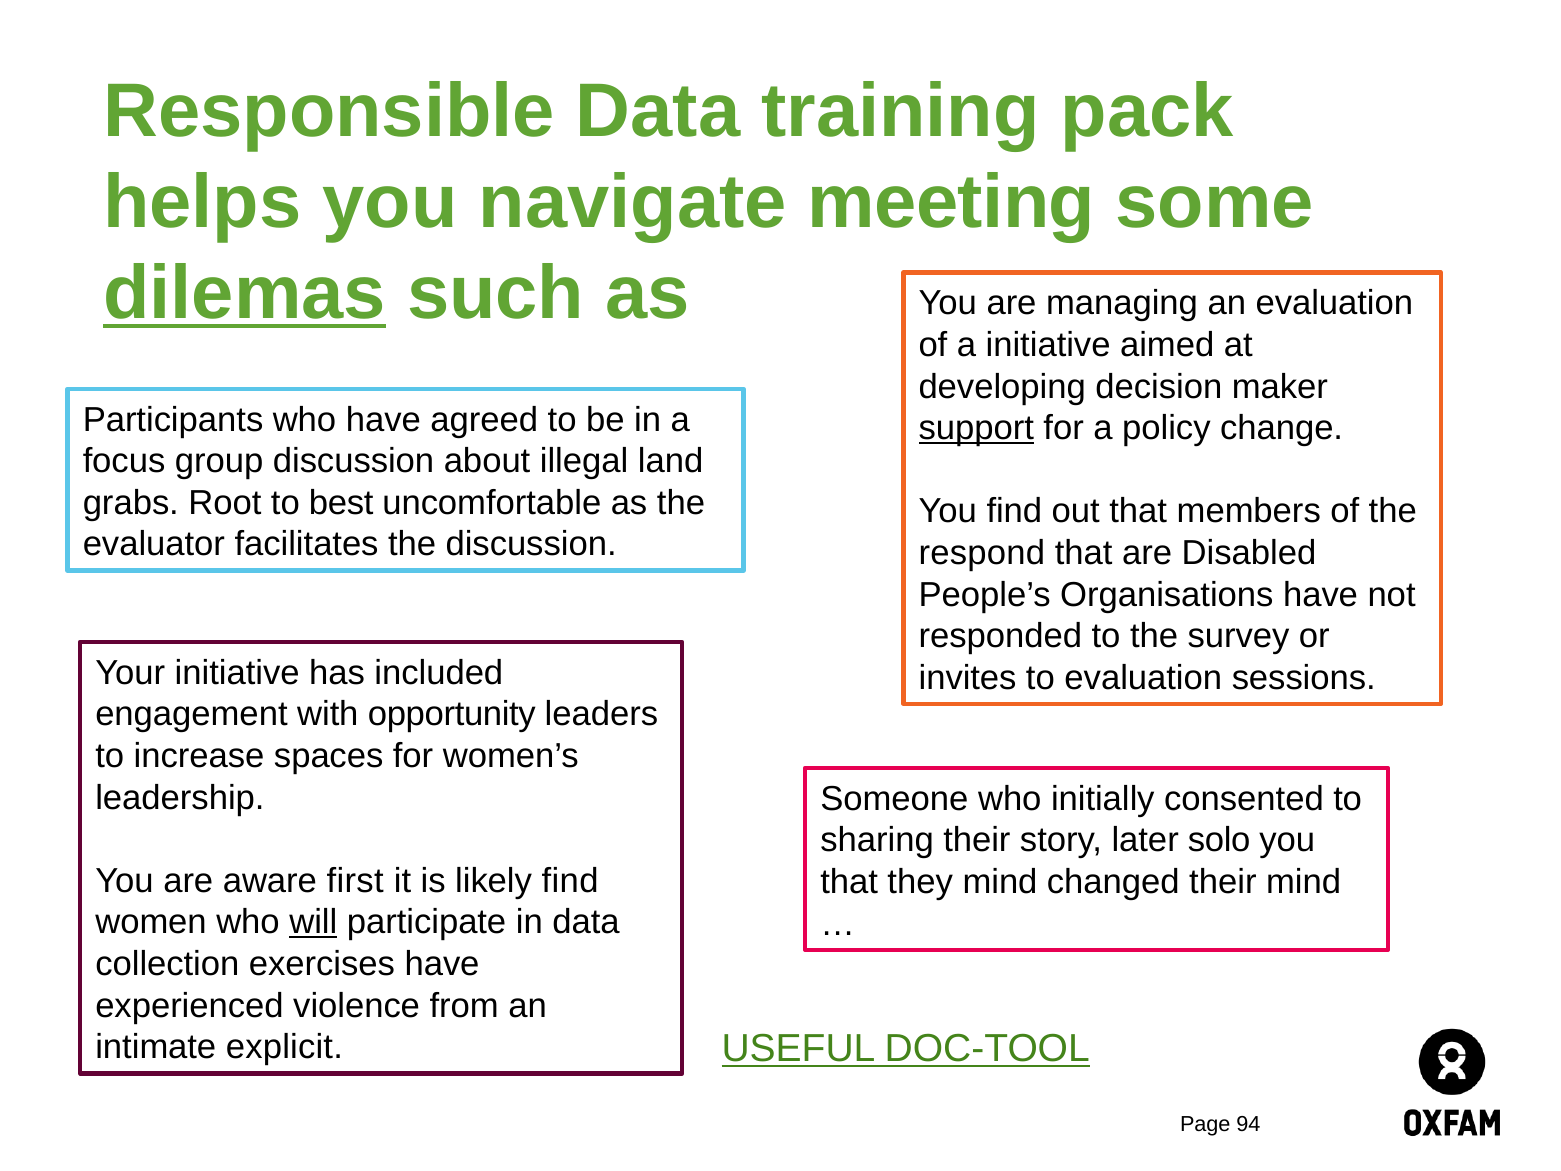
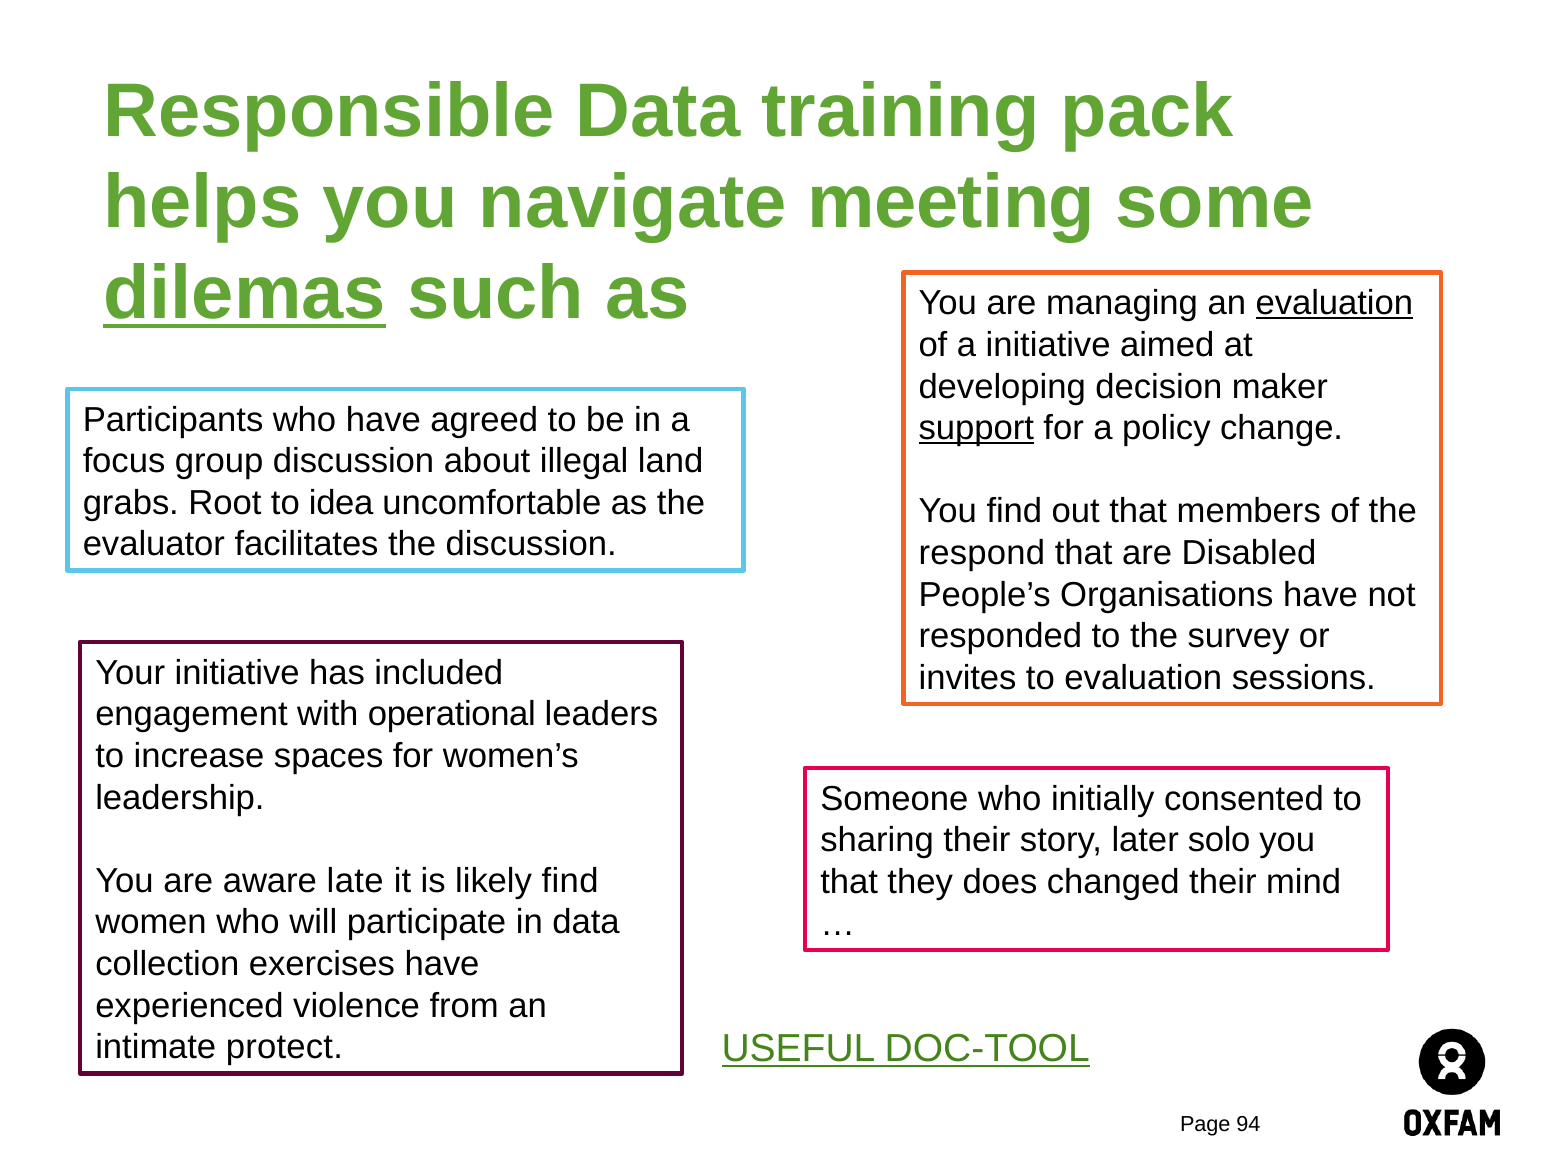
evaluation at (1334, 303) underline: none -> present
best: best -> idea
opportunity: opportunity -> operational
first: first -> late
they mind: mind -> does
will underline: present -> none
explicit: explicit -> protect
